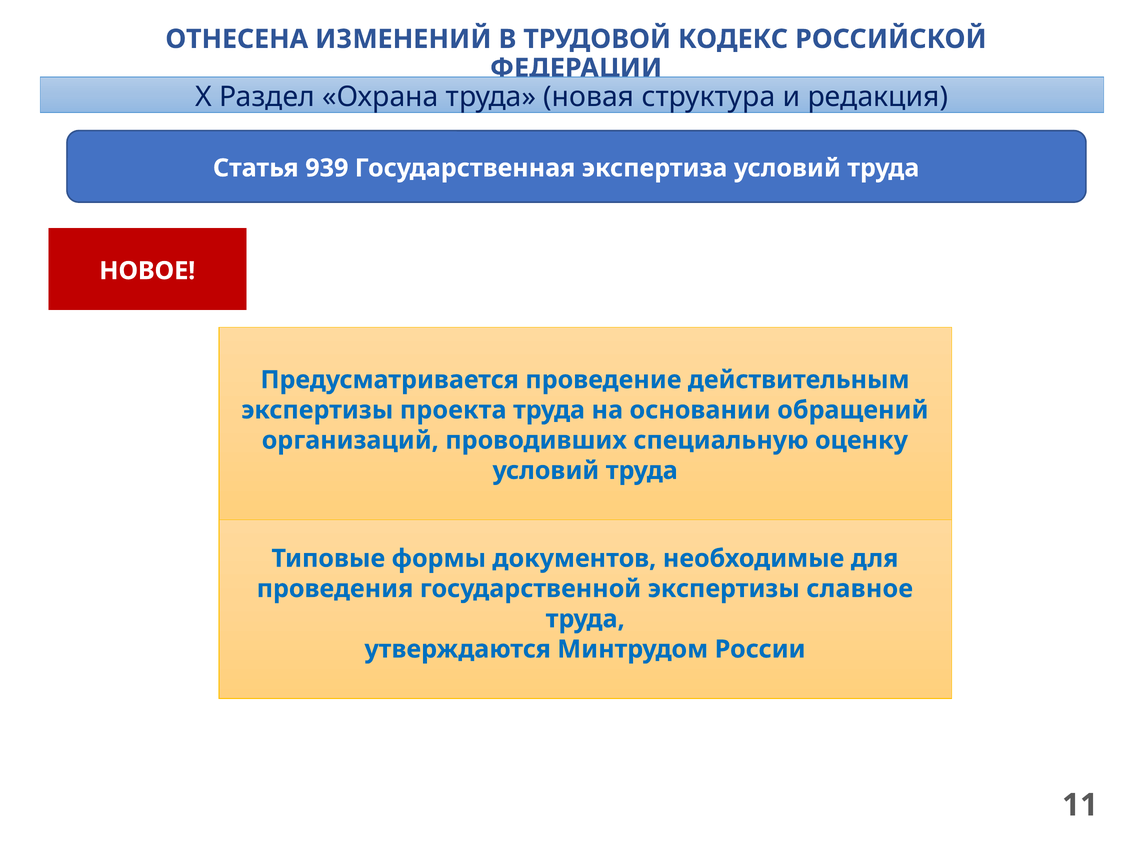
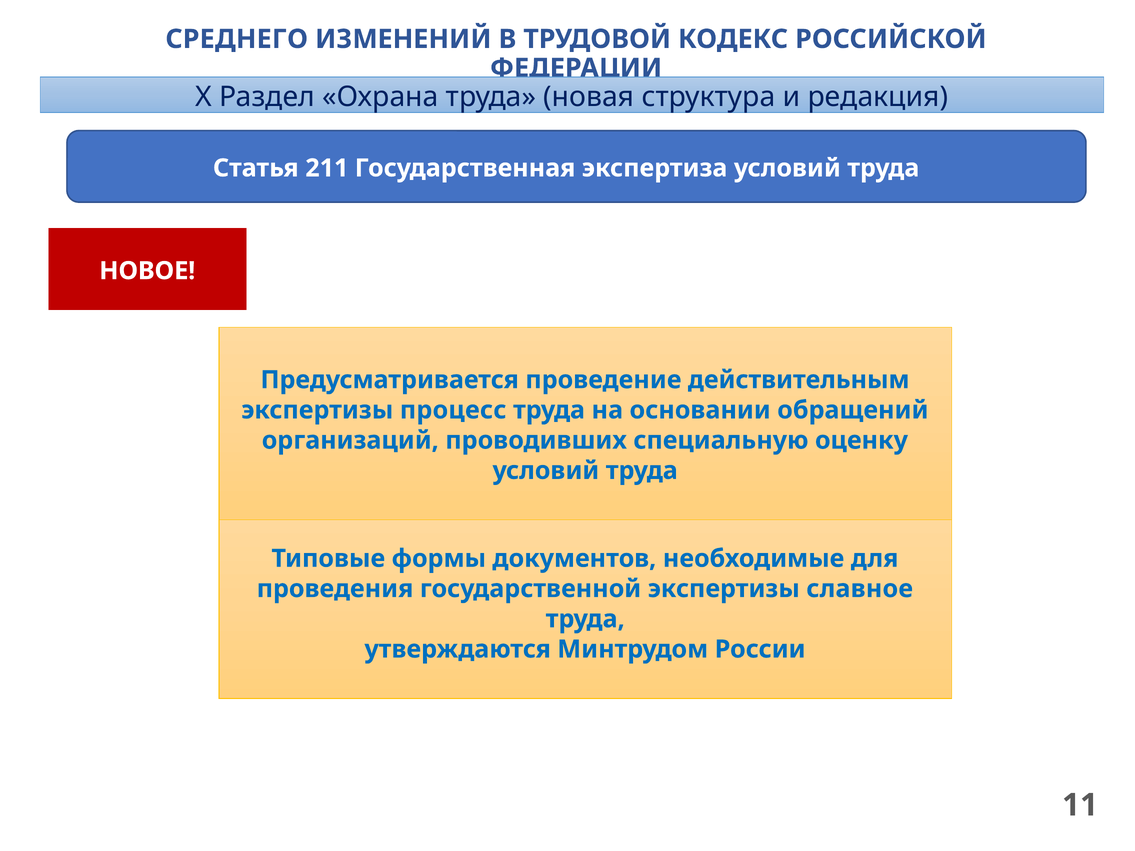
ОТНЕСЕНА: ОТНЕСЕНА -> СРЕДНЕГО
939: 939 -> 211
проекта: проекта -> процесс
